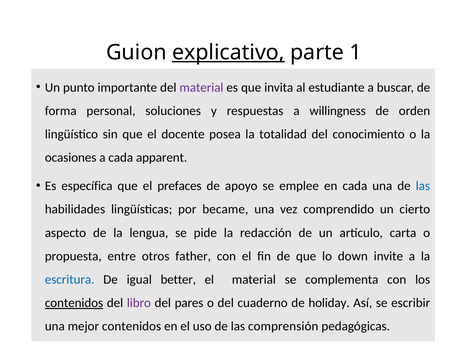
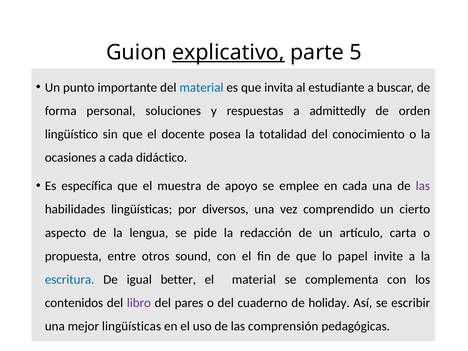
1: 1 -> 5
material at (201, 87) colour: purple -> blue
willingness: willingness -> admittedly
apparent: apparent -> didáctico
prefaces: prefaces -> muestra
las at (423, 186) colour: blue -> purple
became: became -> diversos
father: father -> sound
down: down -> papel
contenidos at (74, 303) underline: present -> none
mejor contenidos: contenidos -> lingüísticas
